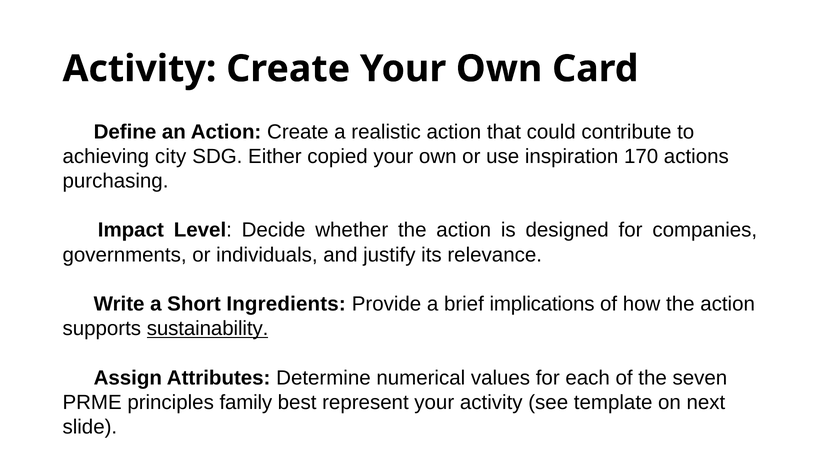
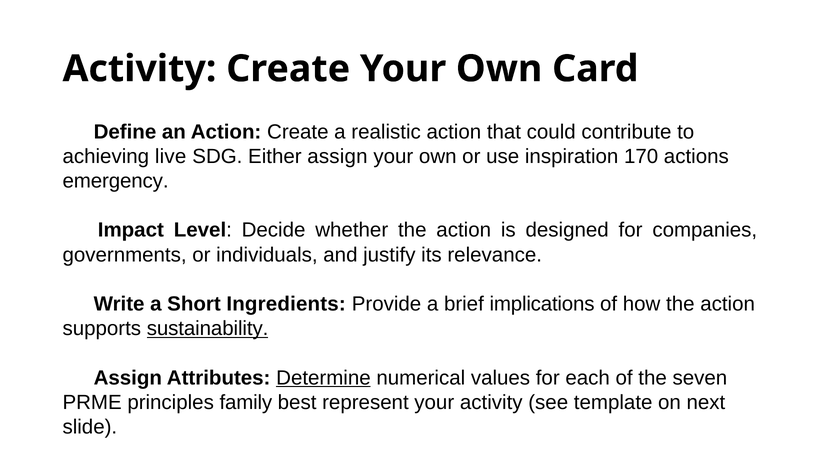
city: city -> live
Either copied: copied -> assign
purchasing: purchasing -> emergency
Determine underline: none -> present
